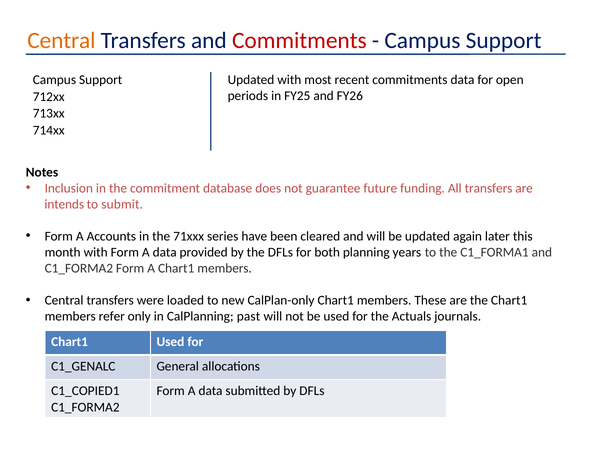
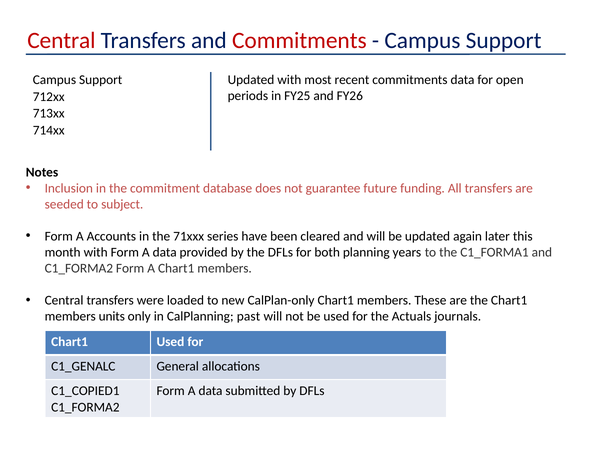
Central at (61, 41) colour: orange -> red
intends: intends -> seeded
submit: submit -> subject
refer: refer -> units
